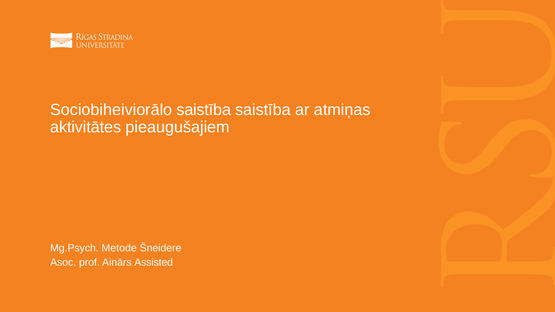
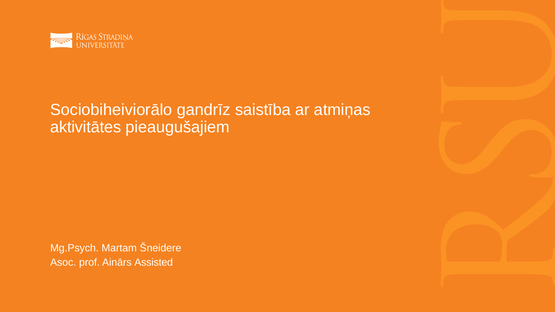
Sociobiheiviorālo saistība: saistība -> gandrīz
Metode: Metode -> Martam
